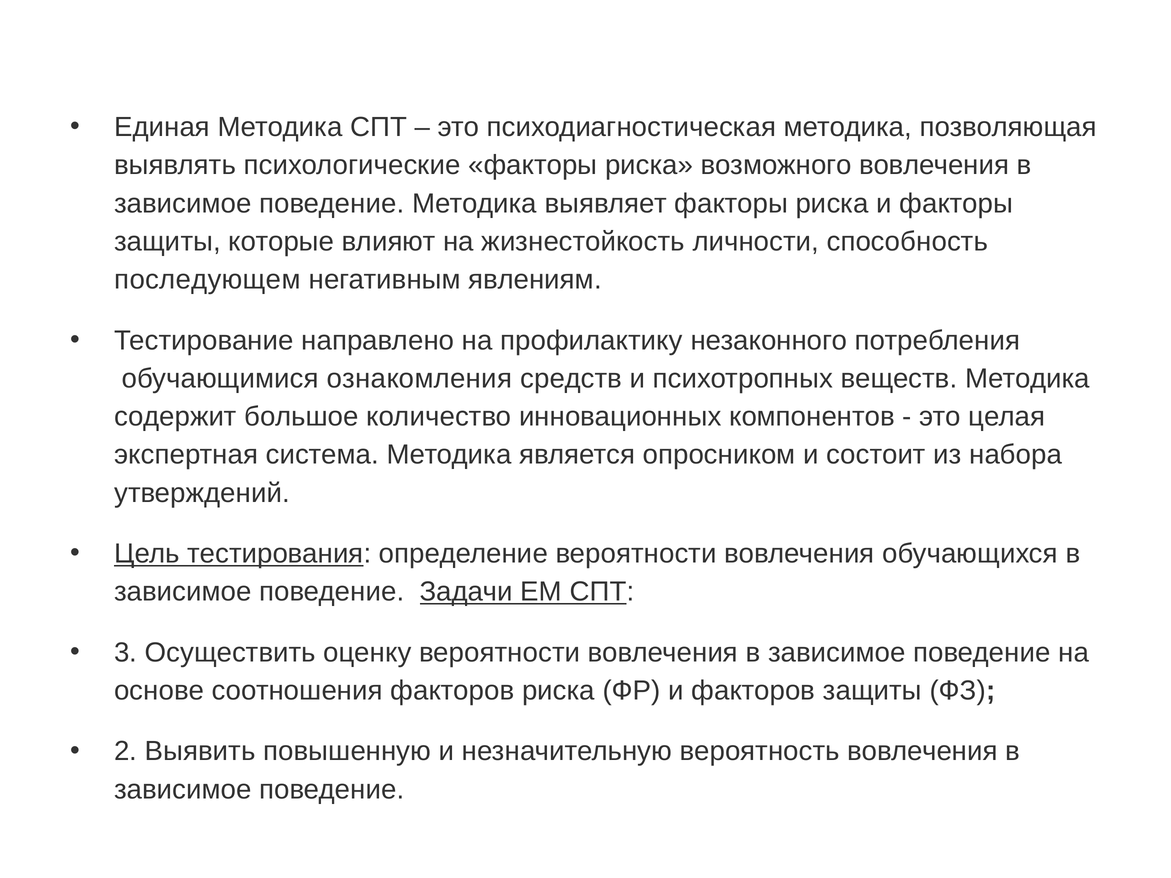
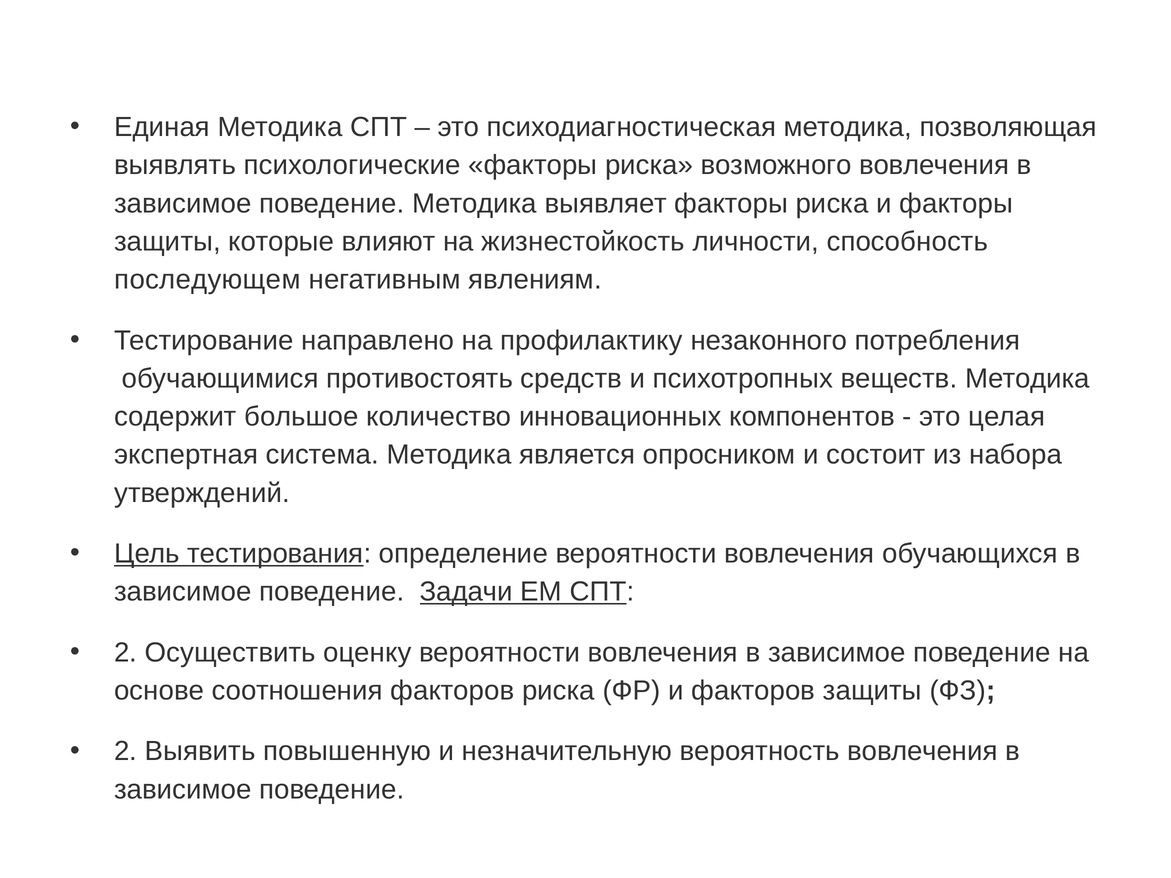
ознакомления: ознакомления -> противостоять
3 at (126, 653): 3 -> 2
